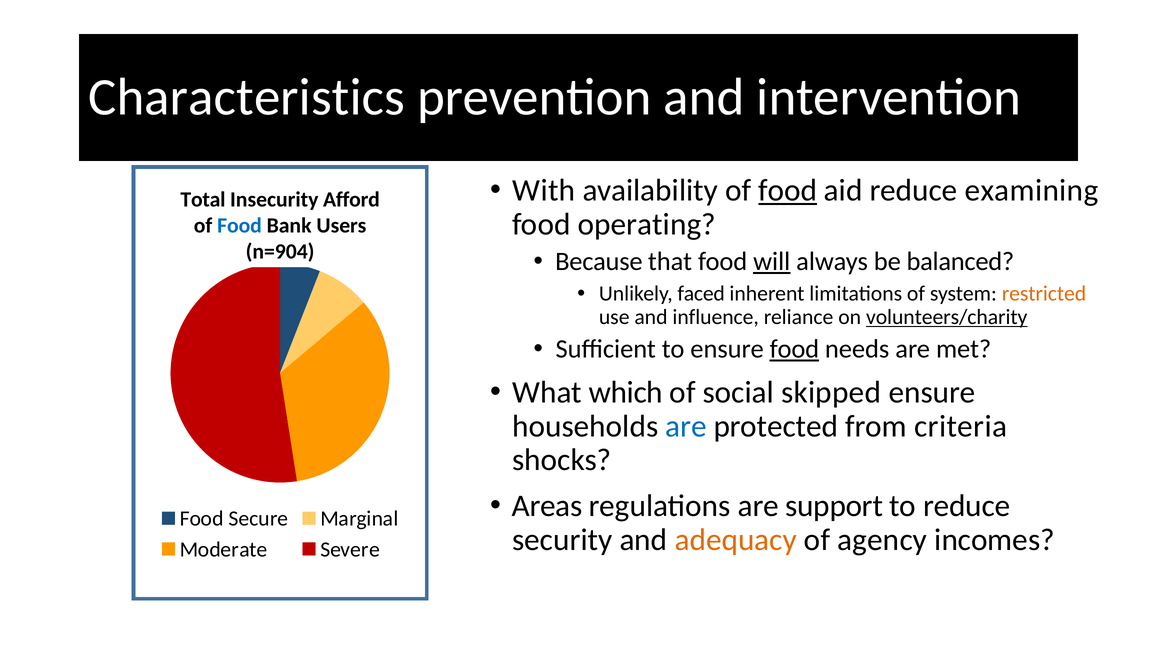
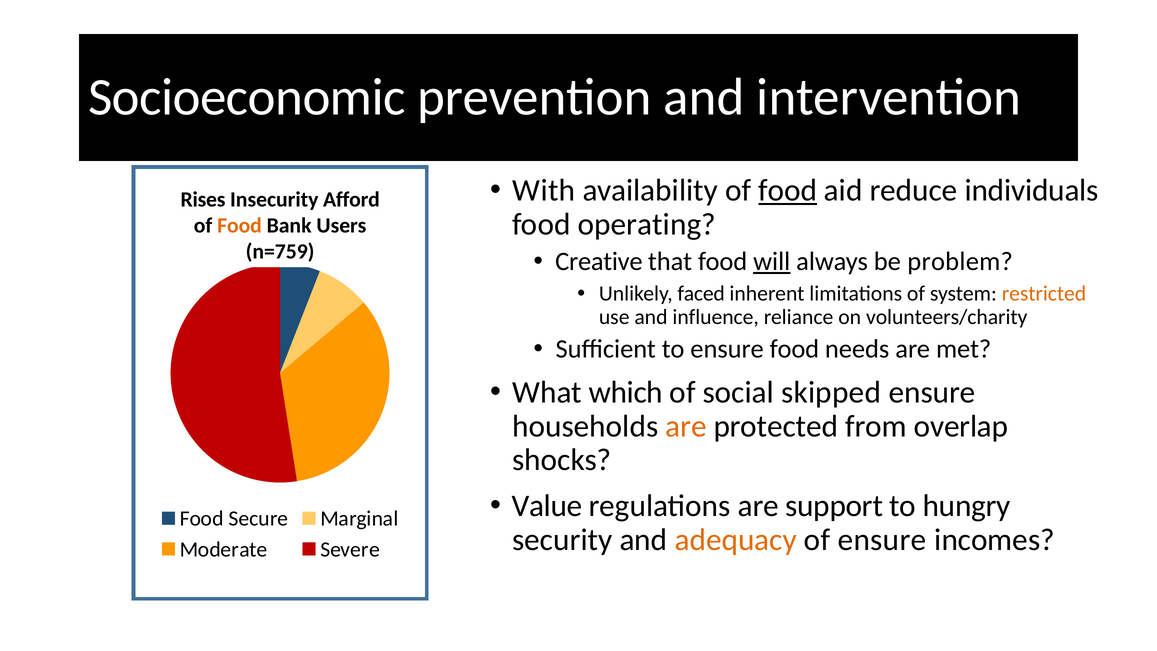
Characteristics: Characteristics -> Socioeconomic
examining: examining -> individuals
Total: Total -> Rises
Food at (240, 225) colour: blue -> orange
n=904: n=904 -> n=759
Because: Because -> Creative
balanced: balanced -> problem
volunteers/charity underline: present -> none
food at (794, 349) underline: present -> none
are at (686, 426) colour: blue -> orange
criteria: criteria -> overlap
Areas: Areas -> Value
to reduce: reduce -> hungry
of agency: agency -> ensure
